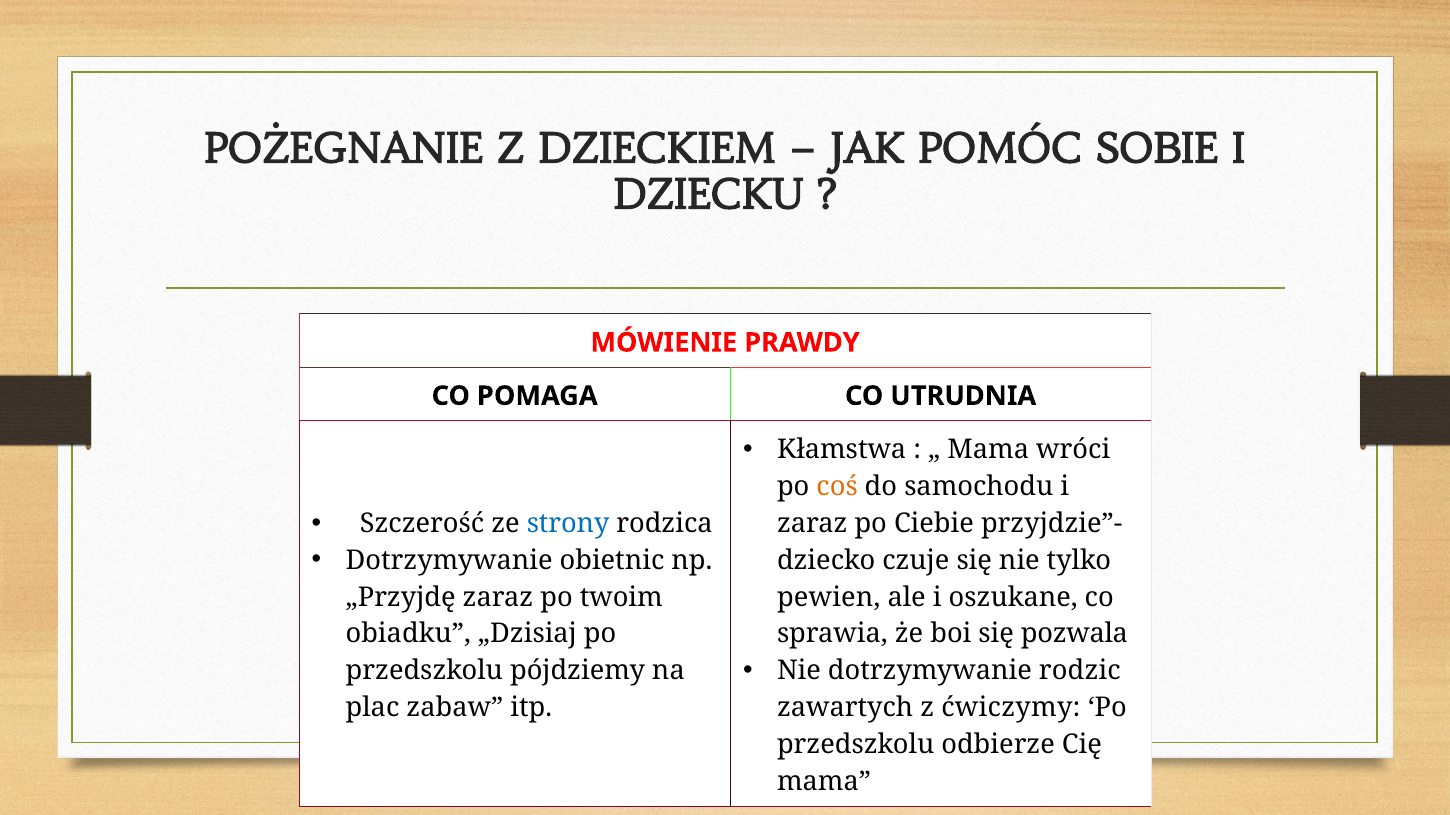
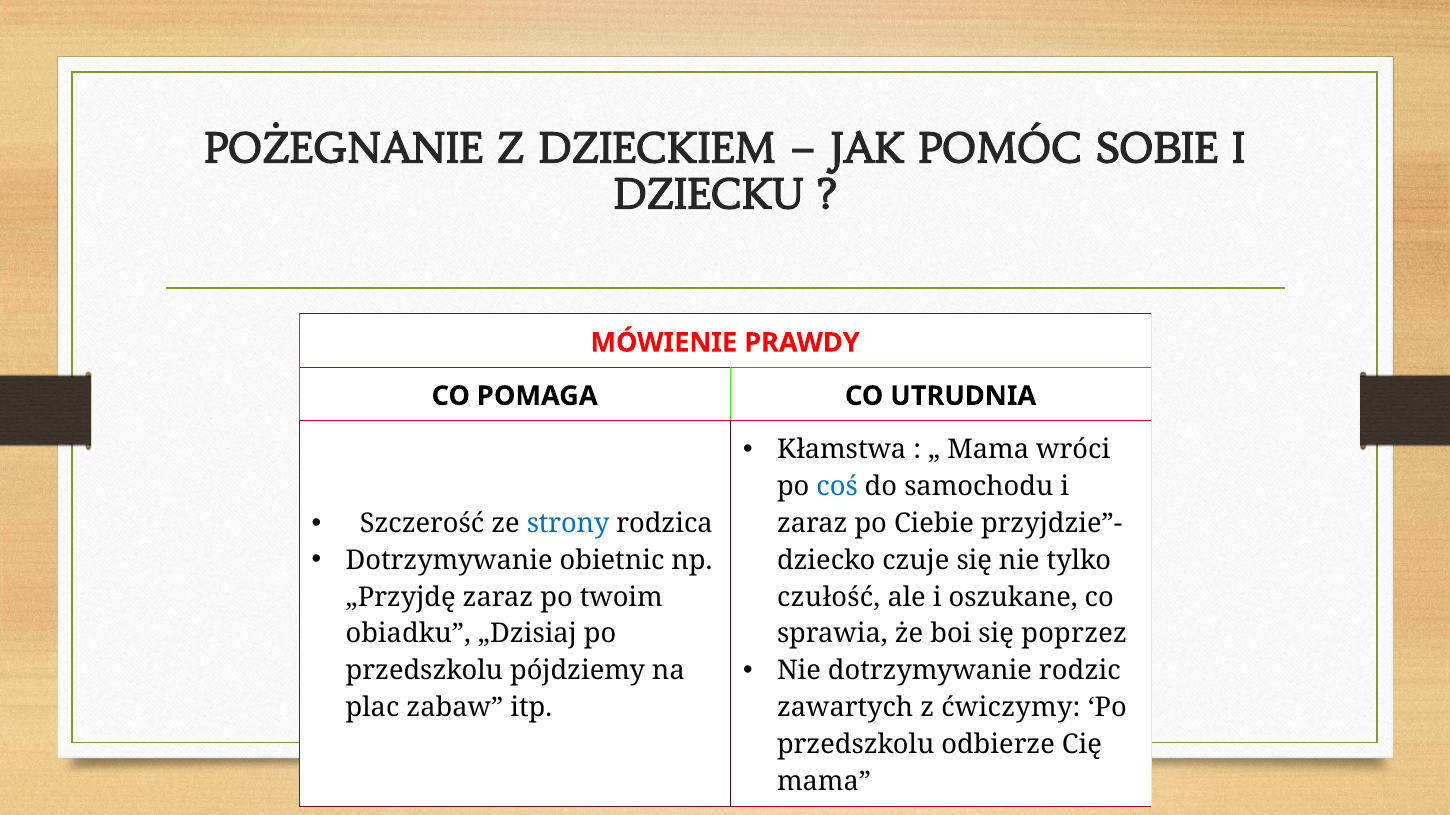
coś colour: orange -> blue
pewien: pewien -> czułość
pozwala: pozwala -> poprzez
